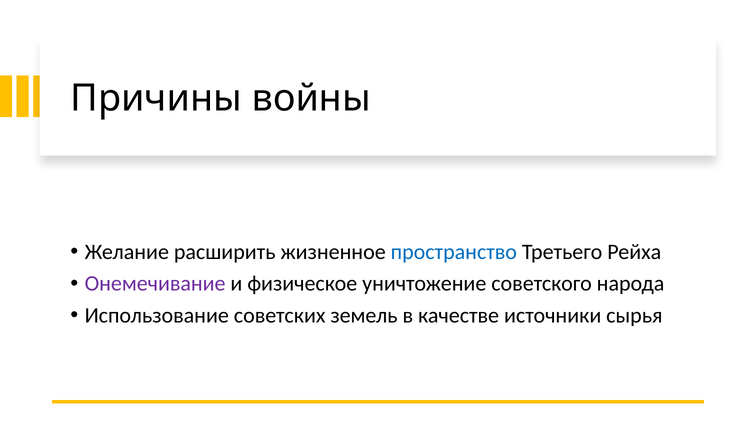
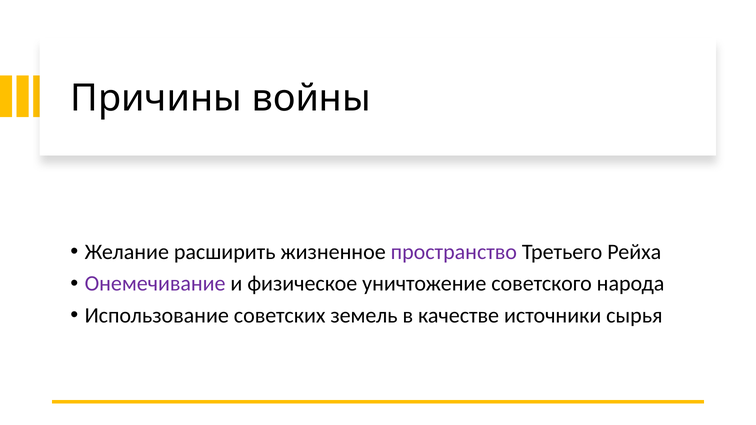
пространство colour: blue -> purple
